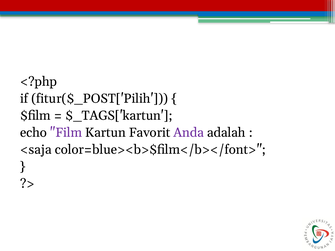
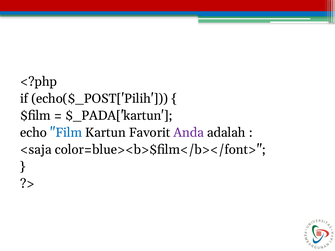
fitur($_POST['Pilih: fitur($_POST['Pilih -> echo($_POST['Pilih
$_TAGS['kartun: $_TAGS['kartun -> $_PADA['kartun
Film colour: purple -> blue
